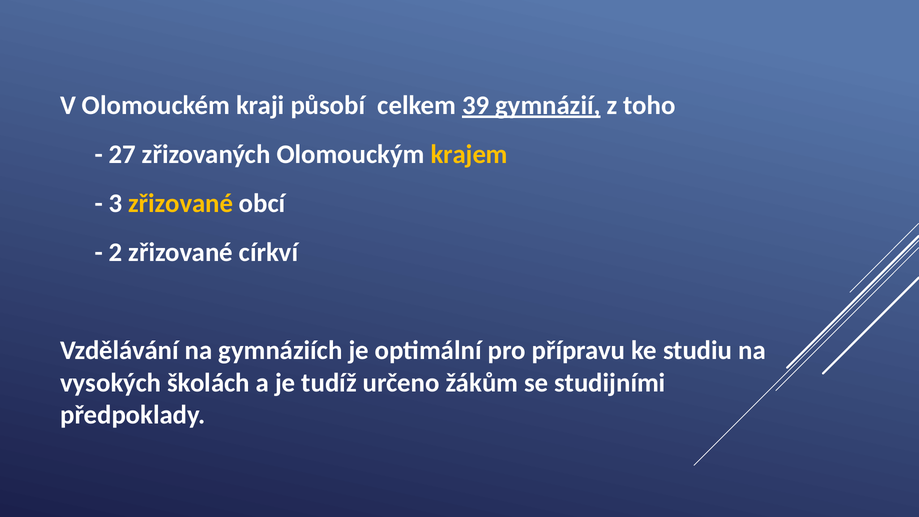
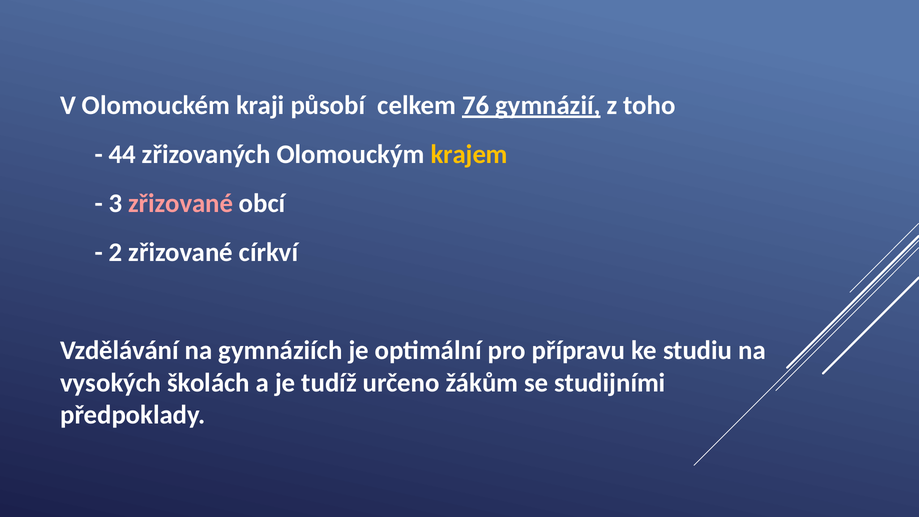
39: 39 -> 76
27: 27 -> 44
zřizované at (181, 203) colour: yellow -> pink
